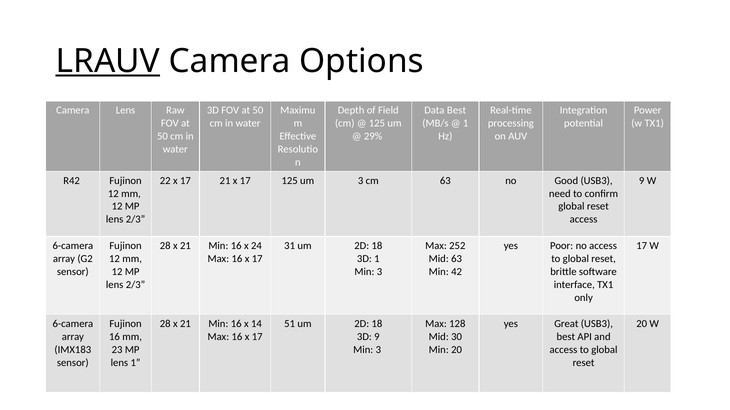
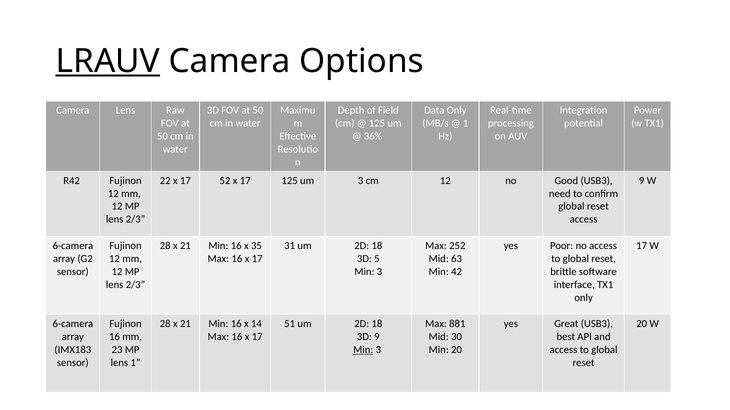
Data Best: Best -> Only
29%: 29% -> 36%
17 21: 21 -> 52
cm 63: 63 -> 12
24: 24 -> 35
3D 1: 1 -> 5
128: 128 -> 881
Min at (363, 350) underline: none -> present
